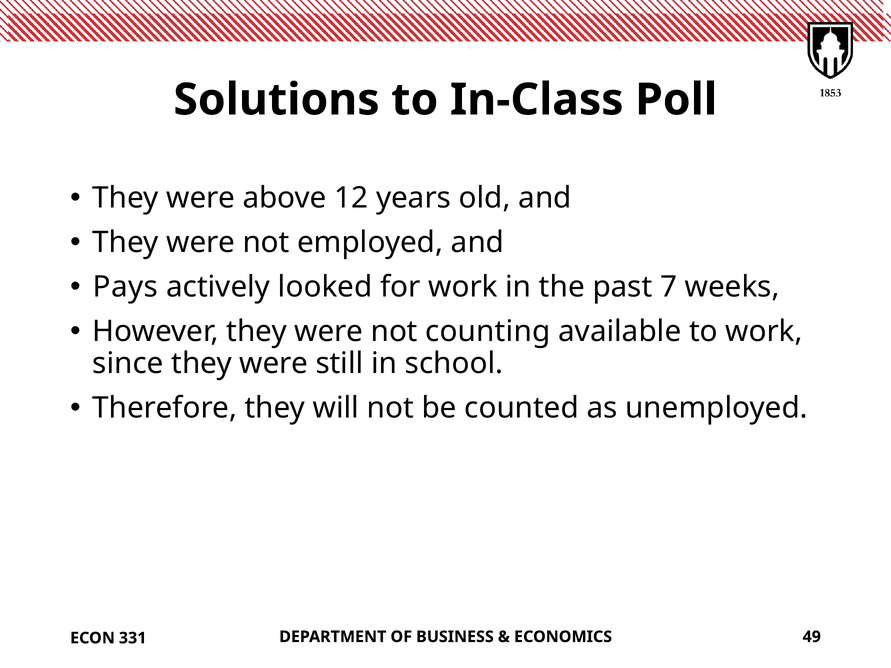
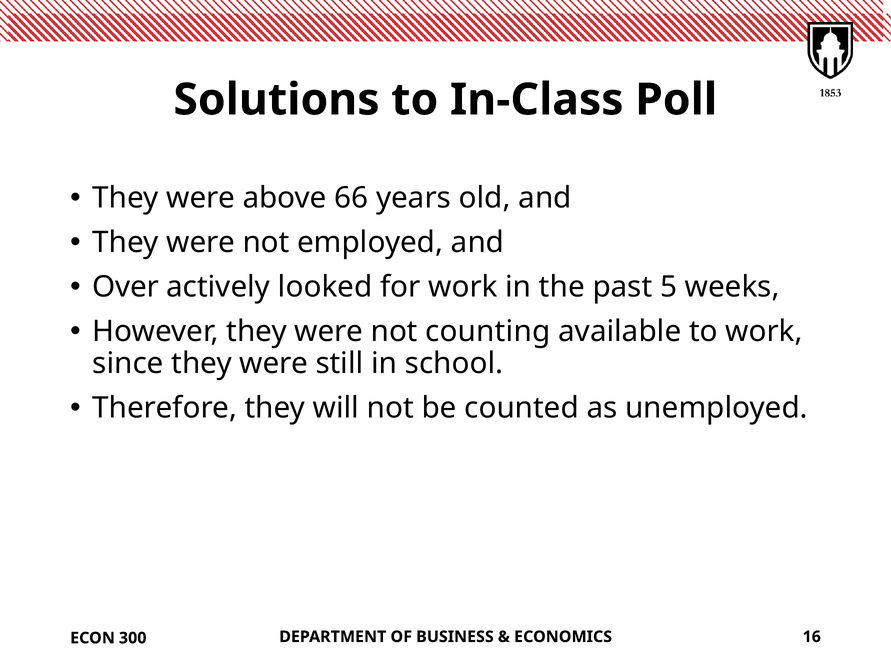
12: 12 -> 66
Pays: Pays -> Over
7: 7 -> 5
49: 49 -> 16
331: 331 -> 300
